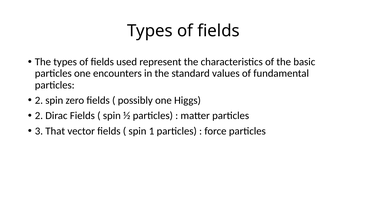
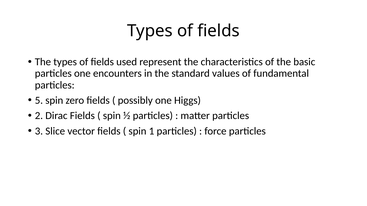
2 at (39, 101): 2 -> 5
That: That -> Slice
